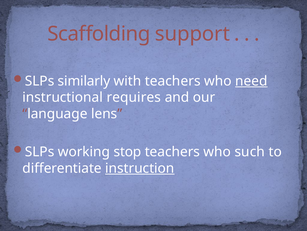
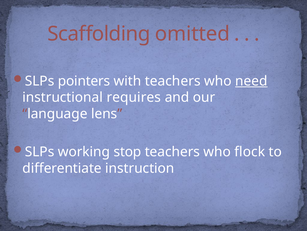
support: support -> omitted
similarly: similarly -> pointers
such: such -> flock
instruction underline: present -> none
